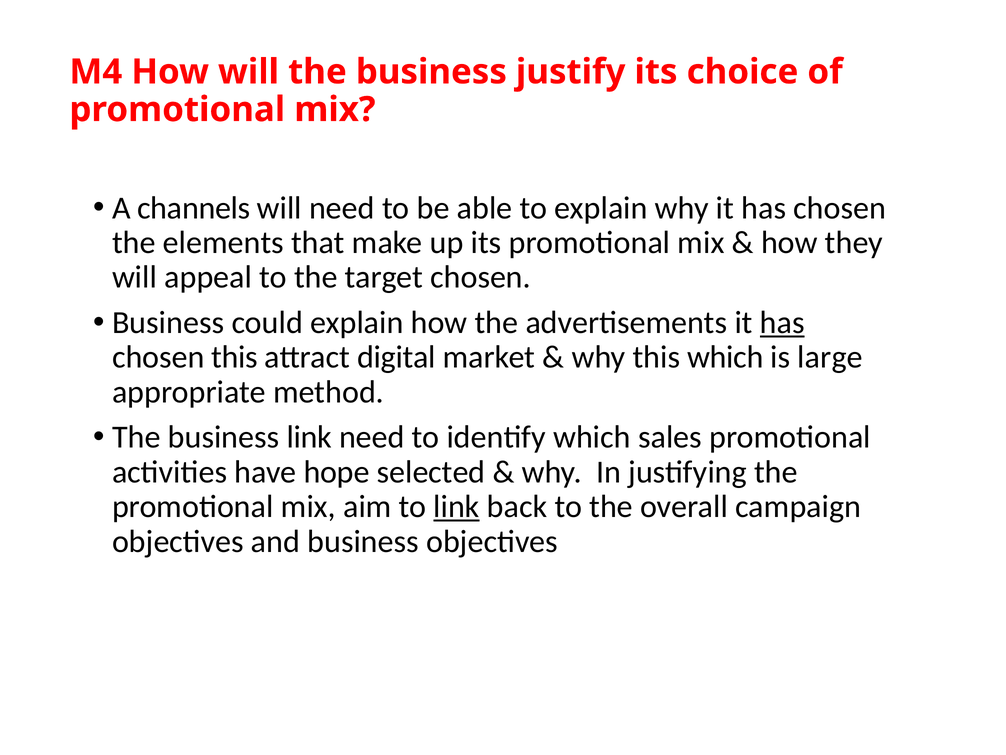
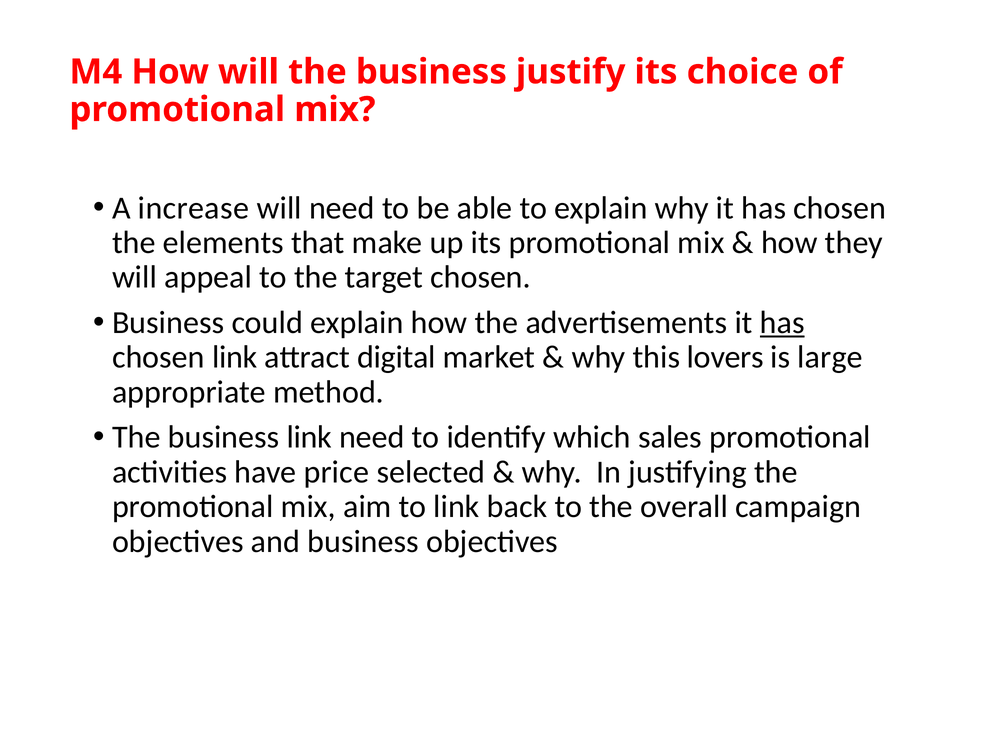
channels: channels -> increase
chosen this: this -> link
this which: which -> lovers
hope: hope -> price
link at (456, 506) underline: present -> none
